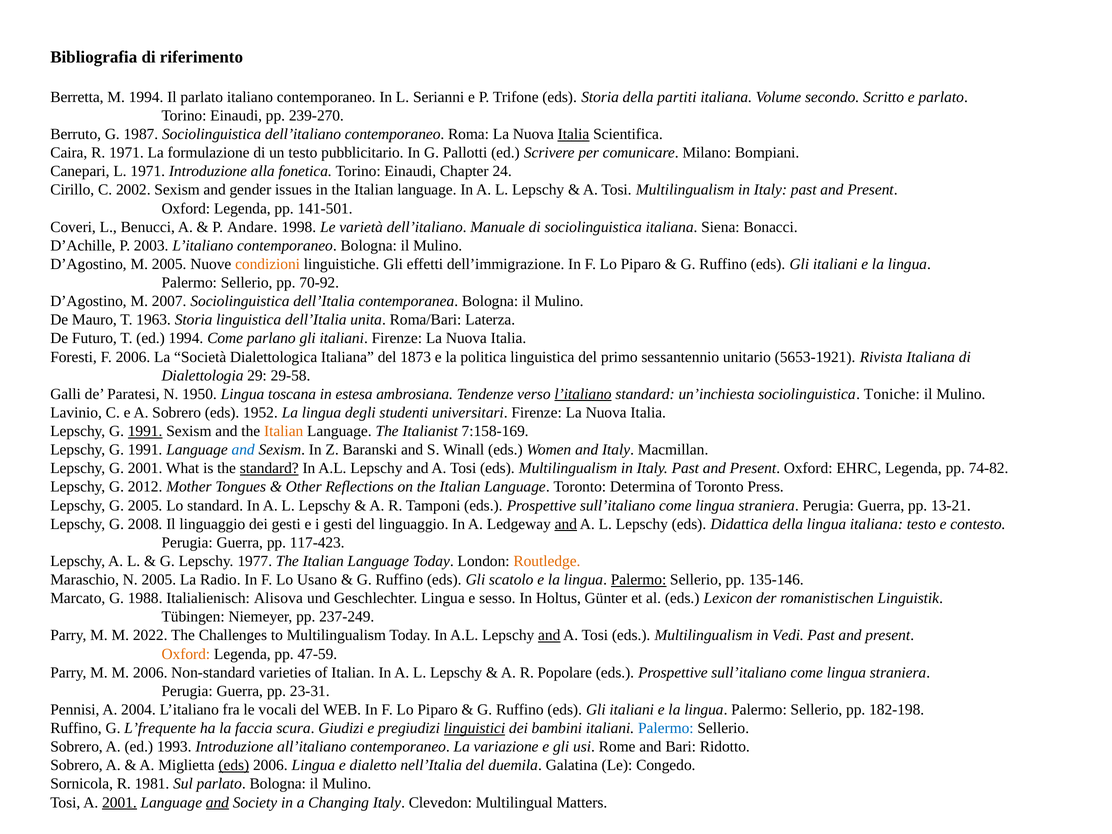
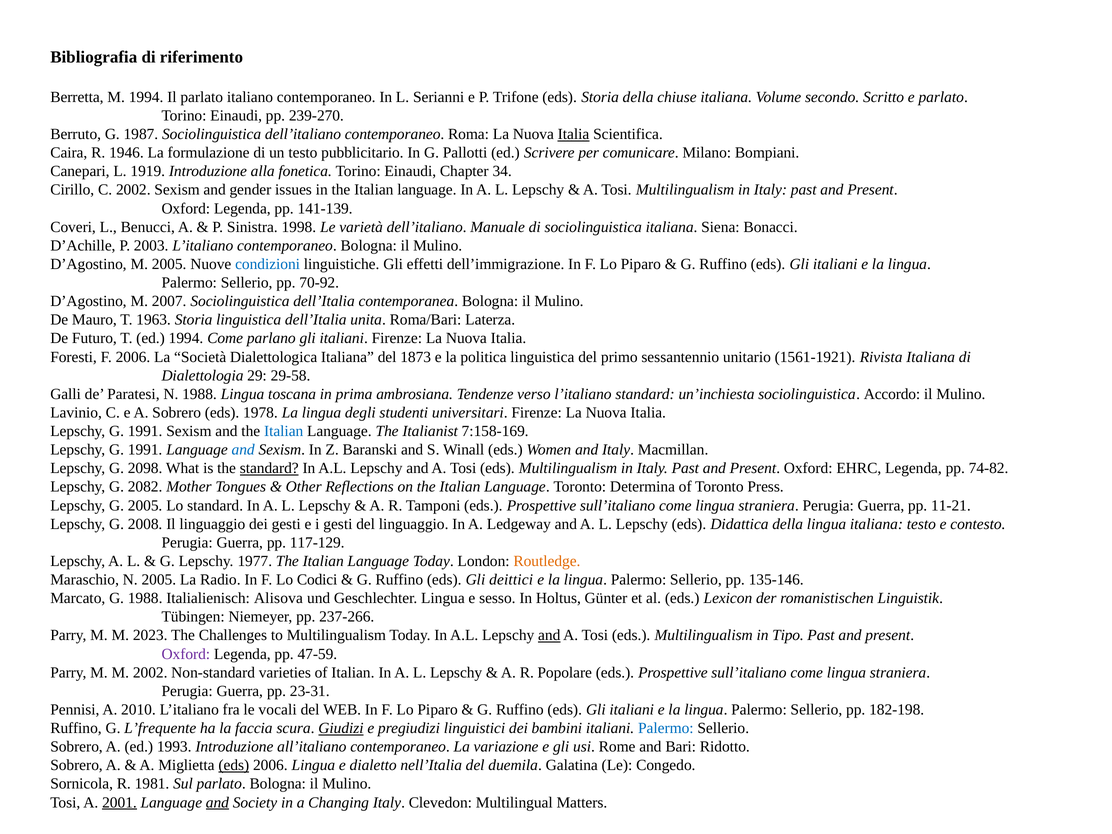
partiti: partiti -> chiuse
R 1971: 1971 -> 1946
L 1971: 1971 -> 1919
24: 24 -> 34
141-501: 141-501 -> 141-139
Andare: Andare -> Sinistra
condizioni colour: orange -> blue
5653-1921: 5653-1921 -> 1561-1921
N 1950: 1950 -> 1988
estesa: estesa -> prima
l’italiano at (583, 394) underline: present -> none
Toniche: Toniche -> Accordo
1952: 1952 -> 1978
1991 at (145, 431) underline: present -> none
Italian at (284, 431) colour: orange -> blue
G 2001: 2001 -> 2098
2012: 2012 -> 2082
13-21: 13-21 -> 11-21
and at (566, 524) underline: present -> none
117-423: 117-423 -> 117-129
Usano: Usano -> Codici
scatolo: scatolo -> deittici
Palermo at (639, 580) underline: present -> none
237-249: 237-249 -> 237-266
2022: 2022 -> 2023
Vedi: Vedi -> Tipo
Oxford at (186, 654) colour: orange -> purple
M 2006: 2006 -> 2002
2004: 2004 -> 2010
Giudizi underline: none -> present
linguistici underline: present -> none
